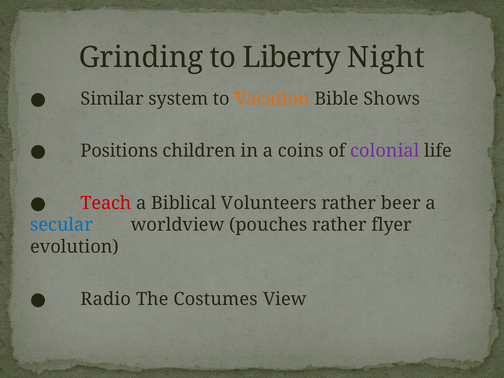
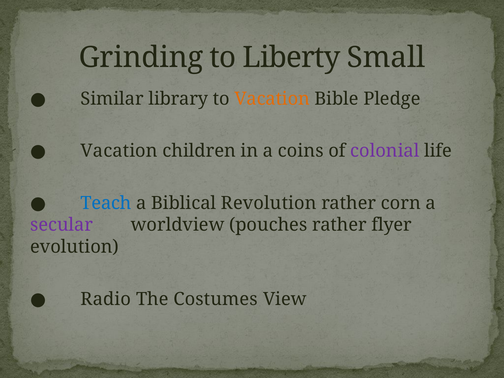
Night: Night -> Small
system: system -> library
Shows: Shows -> Pledge
Positions at (119, 151): Positions -> Vacation
Teach colour: red -> blue
Volunteers: Volunteers -> Revolution
beer: beer -> corn
secular colour: blue -> purple
